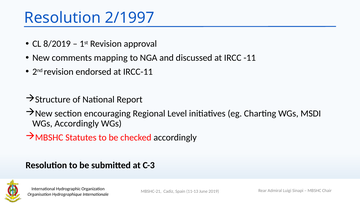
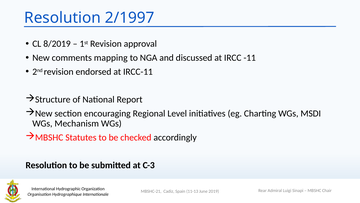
WGs Accordingly: Accordingly -> Mechanism
